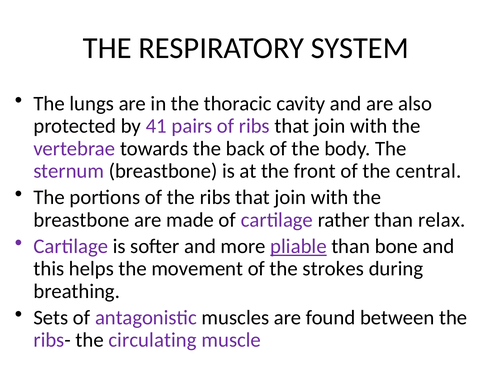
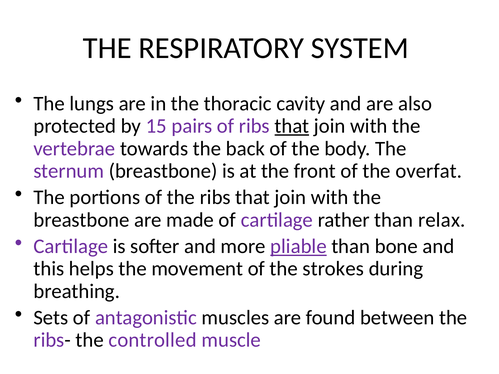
41: 41 -> 15
that at (292, 126) underline: none -> present
central: central -> overfat
circulating: circulating -> controlled
